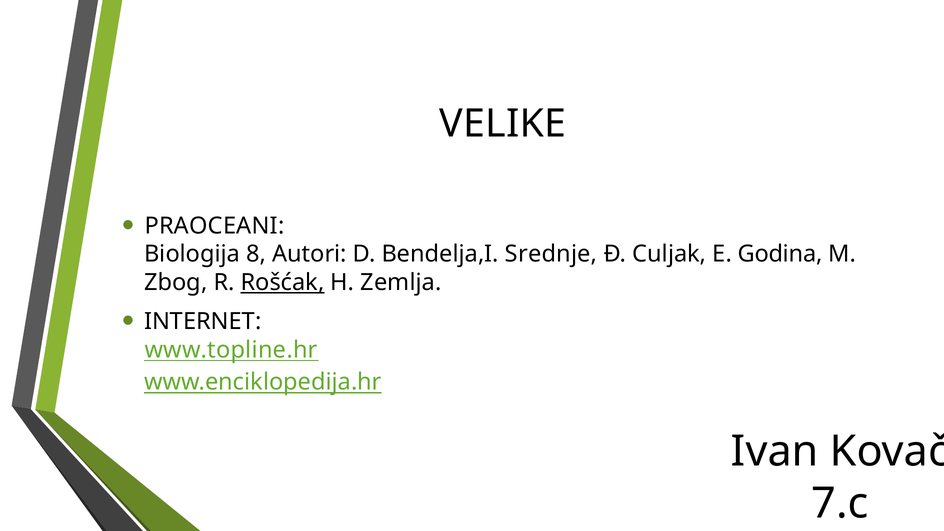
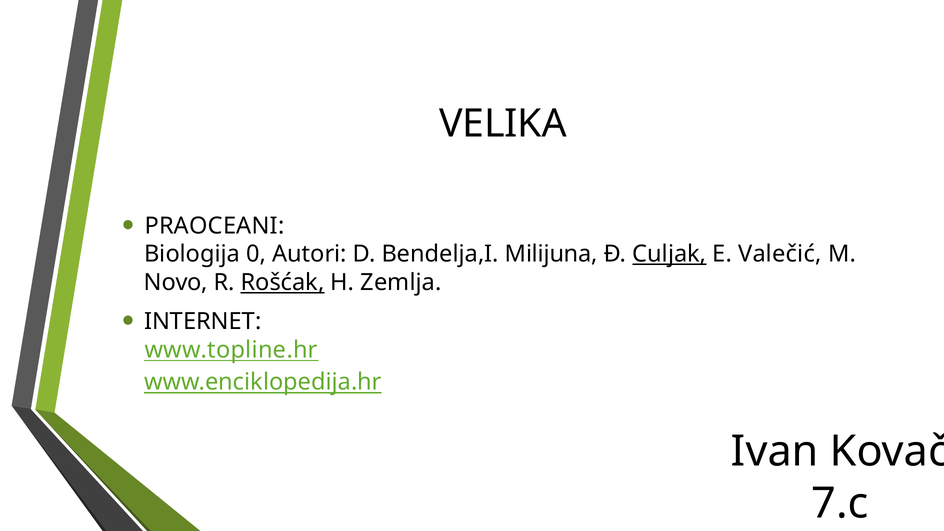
VELIKE: VELIKE -> VELIKA
8: 8 -> 0
Srednje: Srednje -> Milijuna
Culjak underline: none -> present
Godina: Godina -> Valečić
Zbog: Zbog -> Novo
